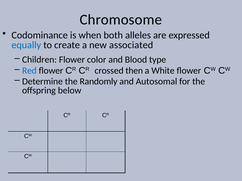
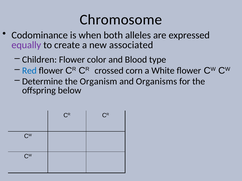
equally colour: blue -> purple
then: then -> corn
Randomly: Randomly -> Organism
Autosomal: Autosomal -> Organisms
